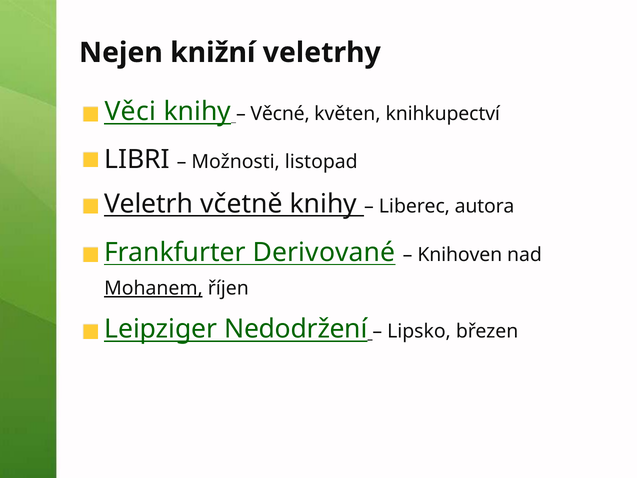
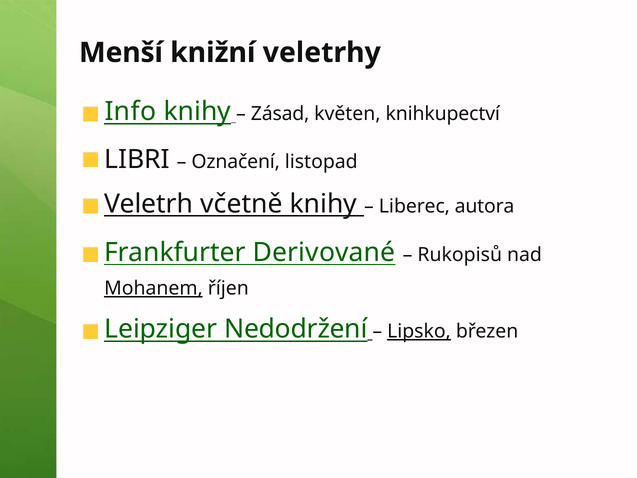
Nejen: Nejen -> Menší
Věci: Věci -> Info
Věcné: Věcné -> Zásad
Možnosti: Možnosti -> Označení
Knihoven: Knihoven -> Rukopisů
Lipsko underline: none -> present
